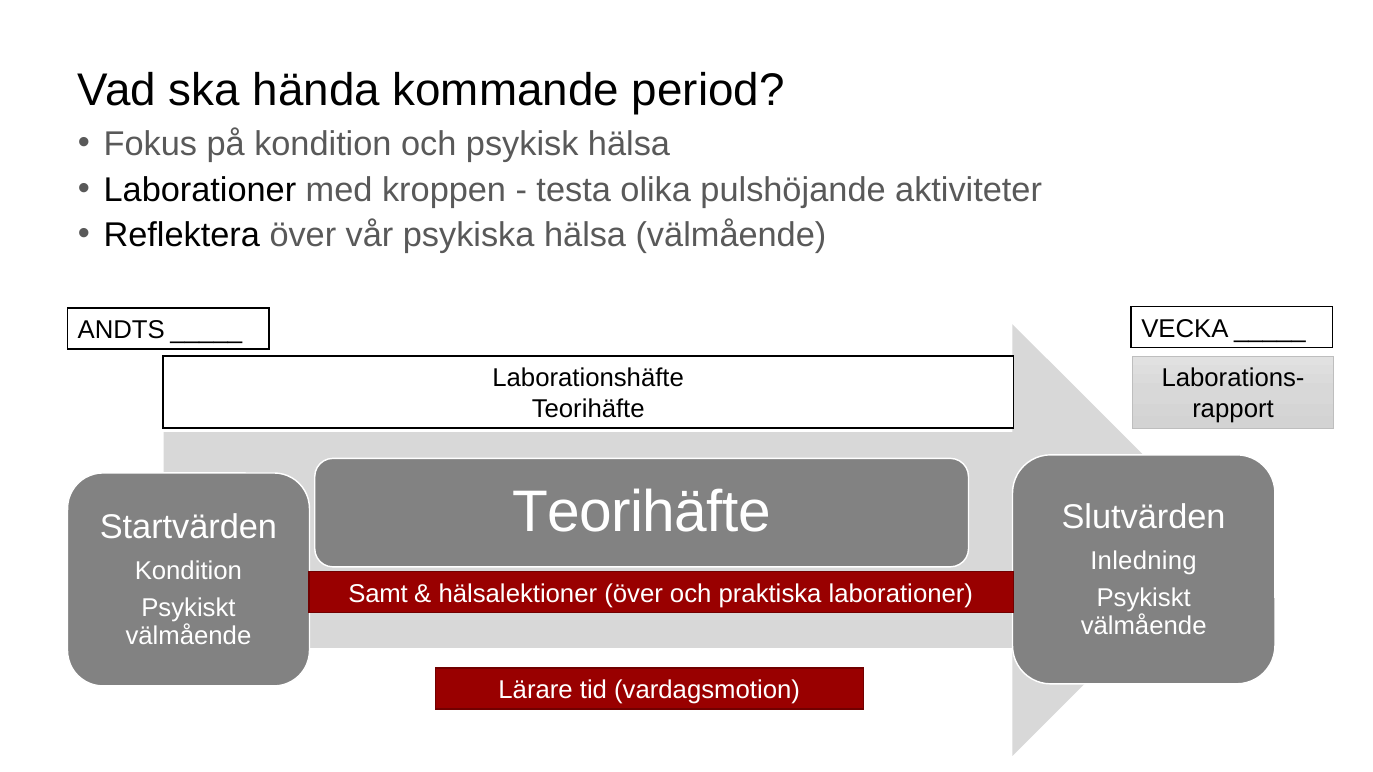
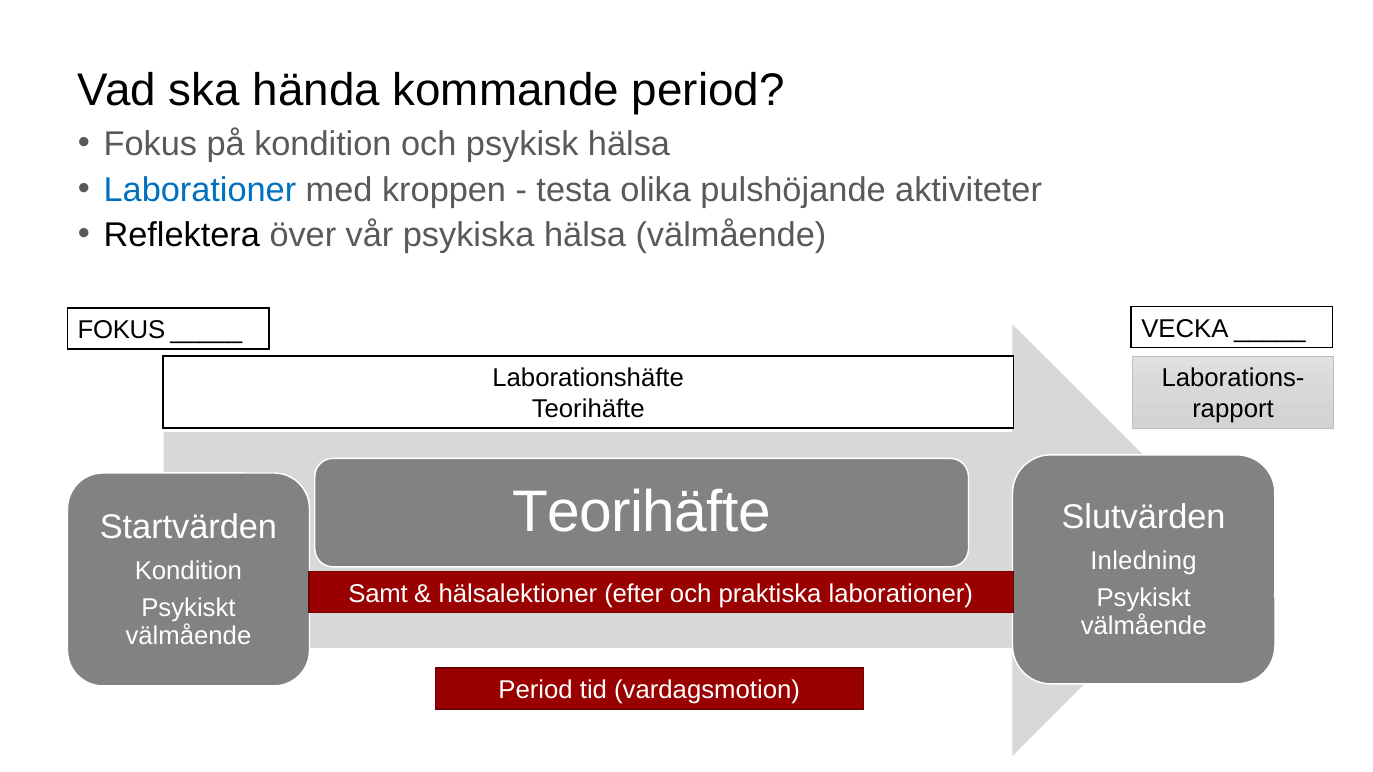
Laborationer at (200, 190) colour: black -> blue
ANDTS at (121, 330): ANDTS -> FOKUS
hälsalektioner över: över -> efter
Lärare at (536, 691): Lärare -> Period
